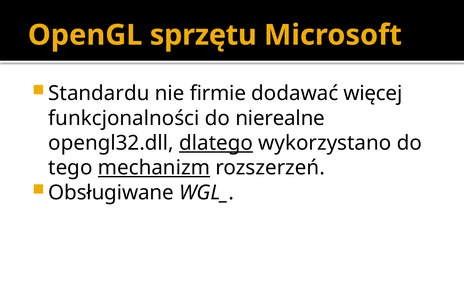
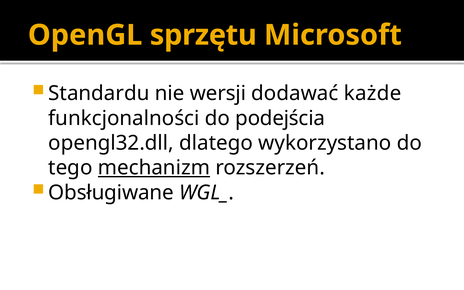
firmie: firmie -> wersji
więcej: więcej -> każde
nierealne: nierealne -> podejścia
dlatego underline: present -> none
